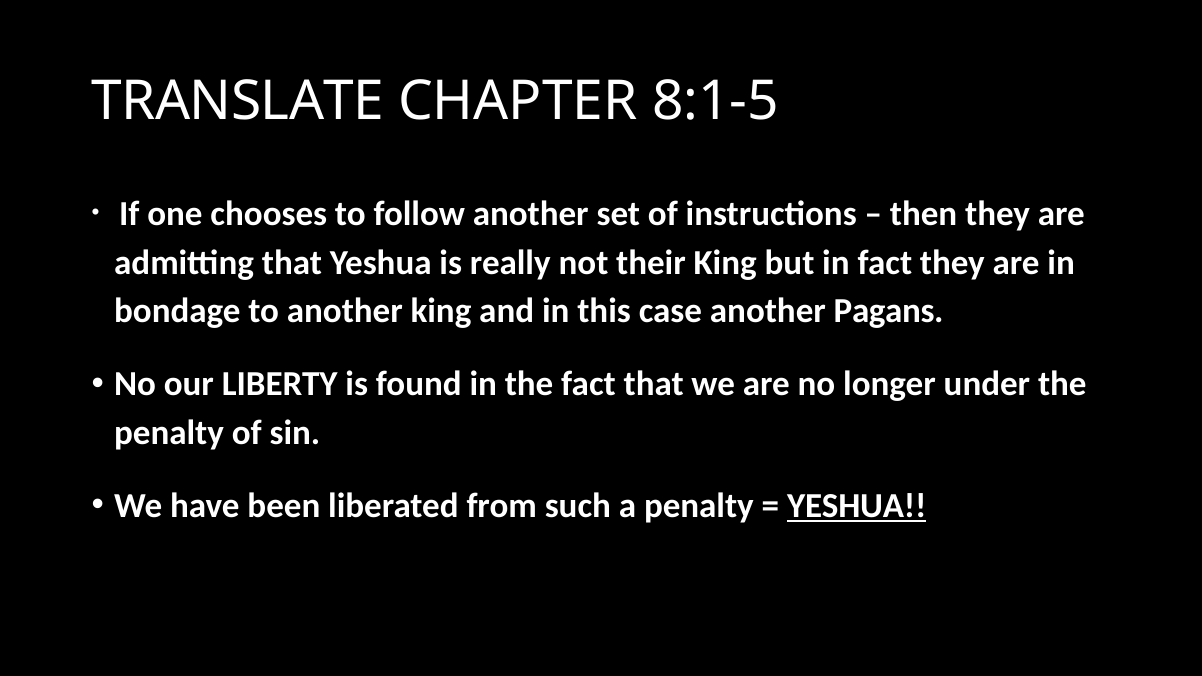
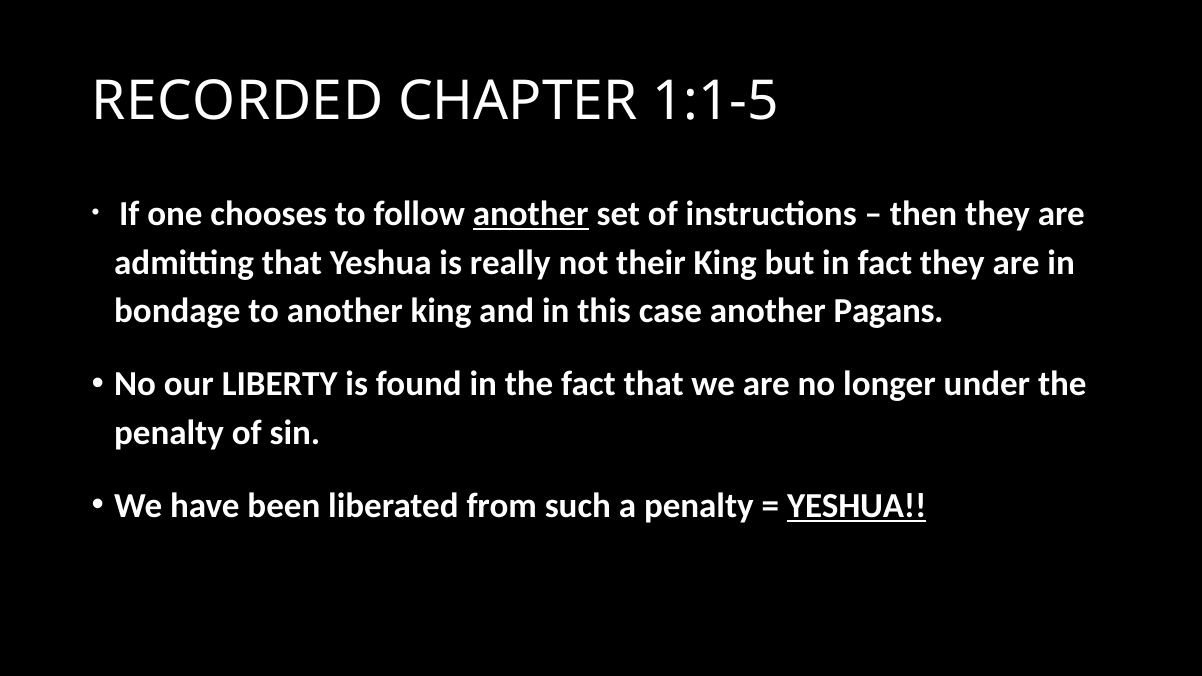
TRANSLATE: TRANSLATE -> RECORDED
8:1-5: 8:1-5 -> 1:1-5
another at (531, 214) underline: none -> present
